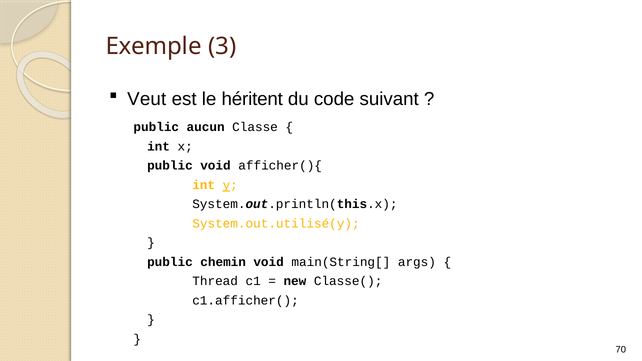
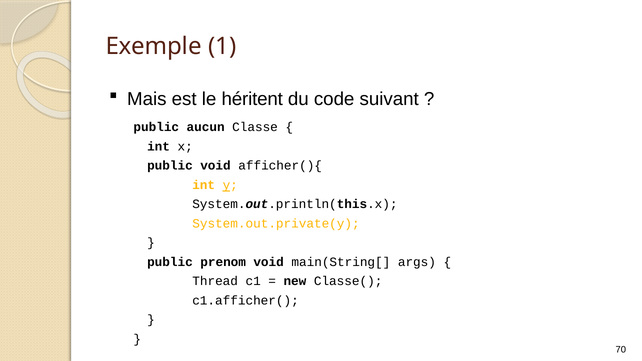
3: 3 -> 1
Veut: Veut -> Mais
System.out.utilisé(y: System.out.utilisé(y -> System.out.private(y
chemin: chemin -> prenom
